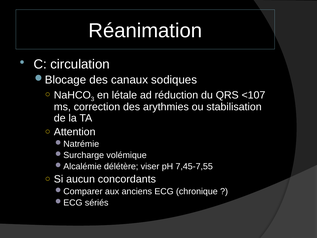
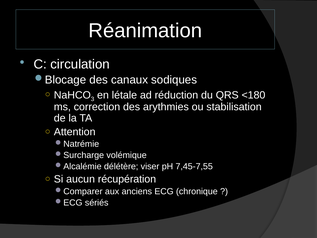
<107: <107 -> <180
concordants: concordants -> récupération
